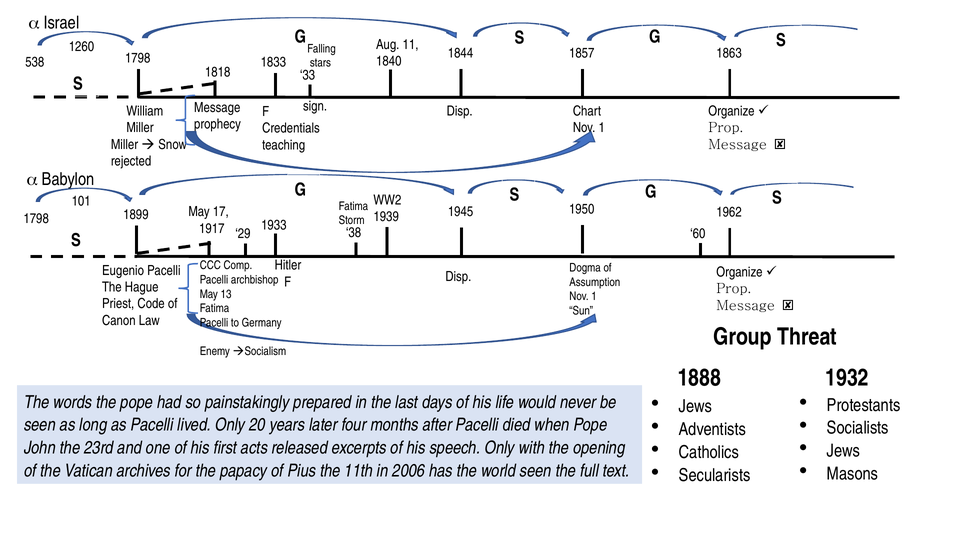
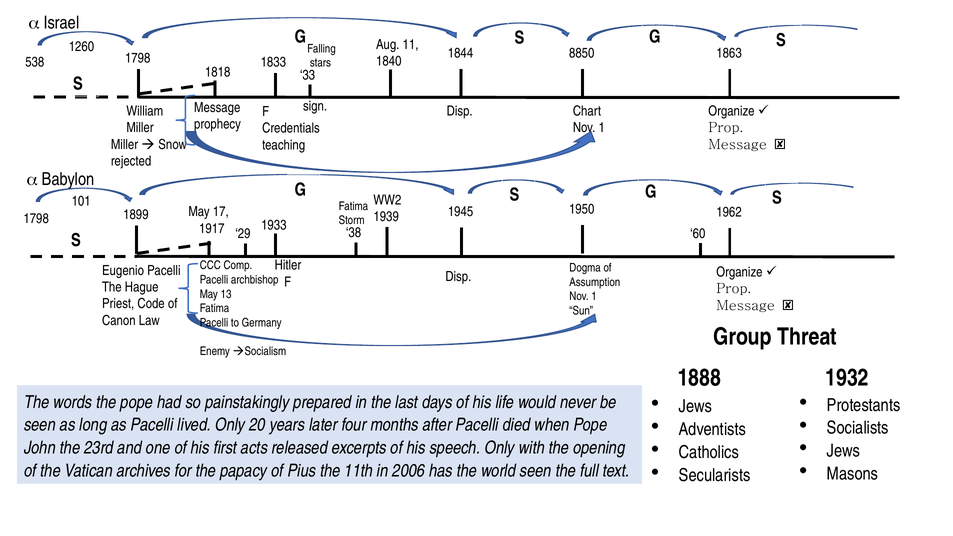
1857: 1857 -> 8850
